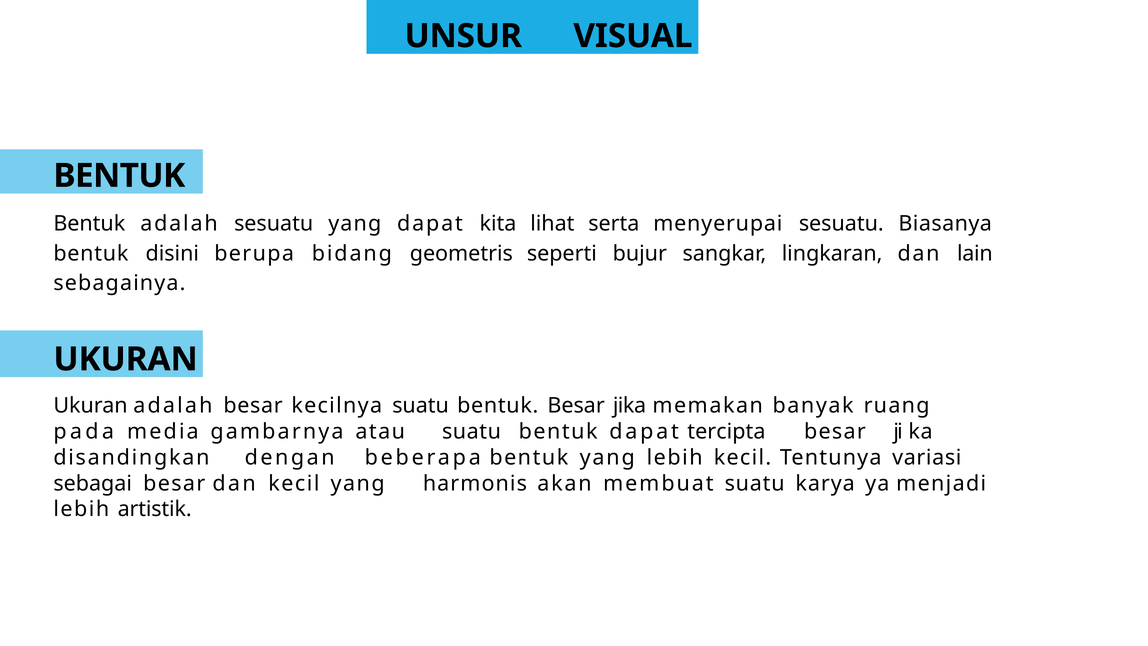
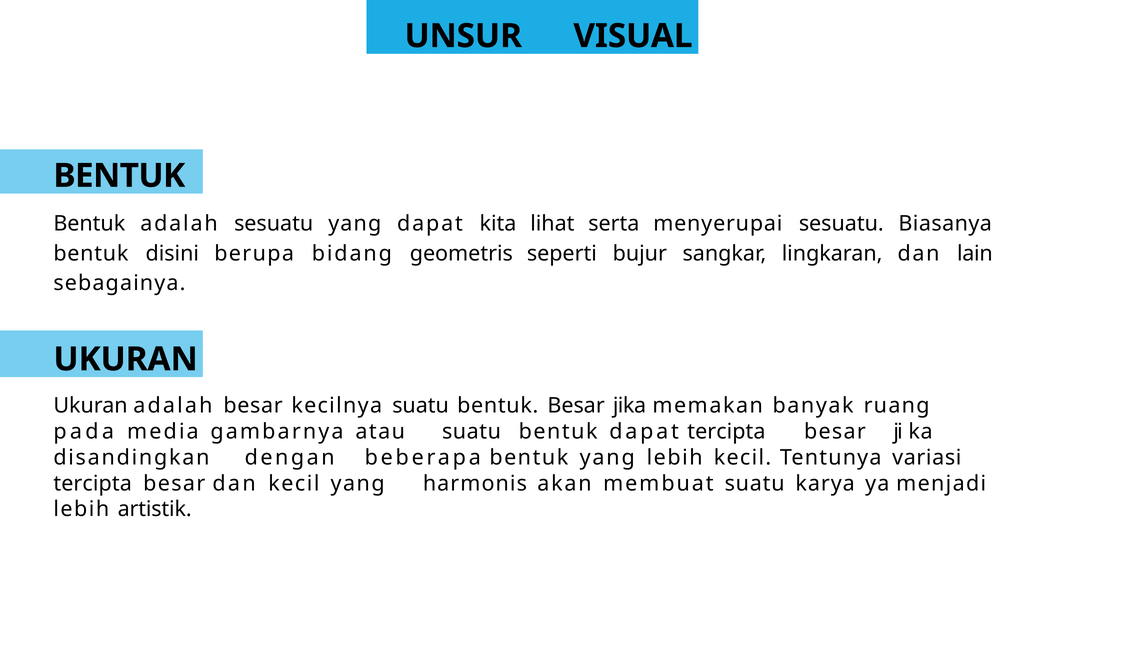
sebagai at (93, 483): sebagai -> tercipta
